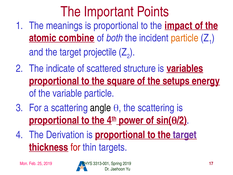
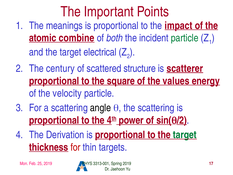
particle at (185, 38) colour: orange -> green
projectile: projectile -> electrical
indicate: indicate -> century
variables: variables -> scatterer
setups: setups -> values
variable: variable -> velocity
target at (185, 135) colour: purple -> green
